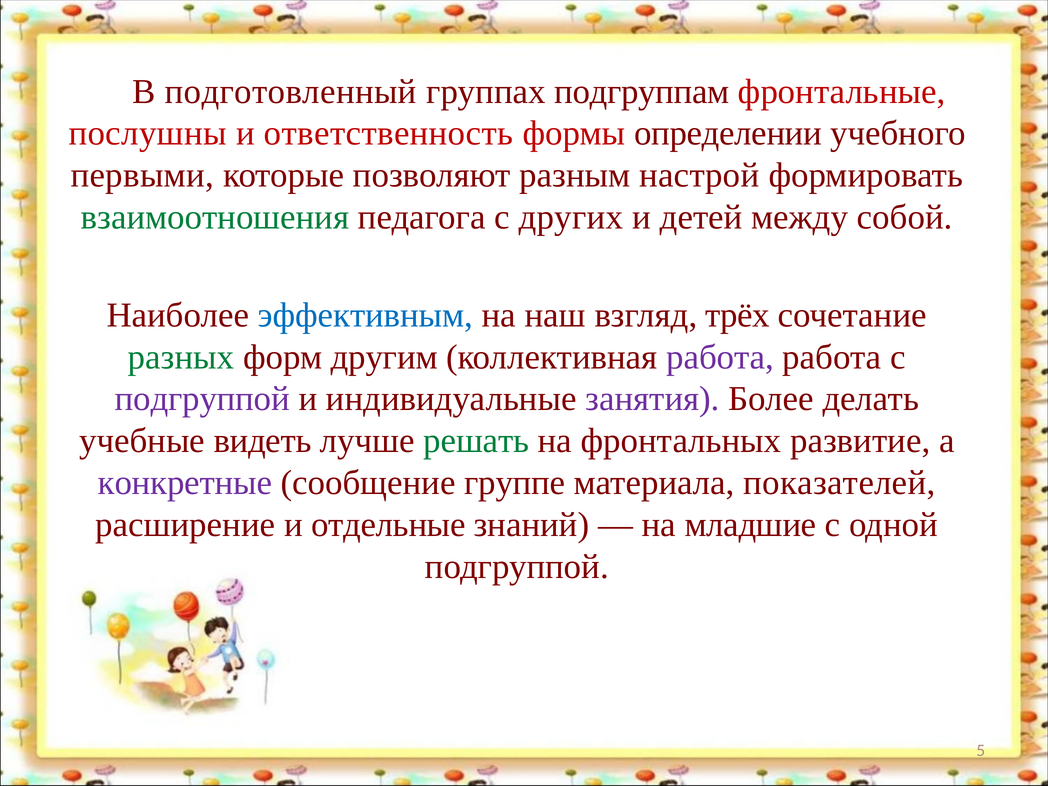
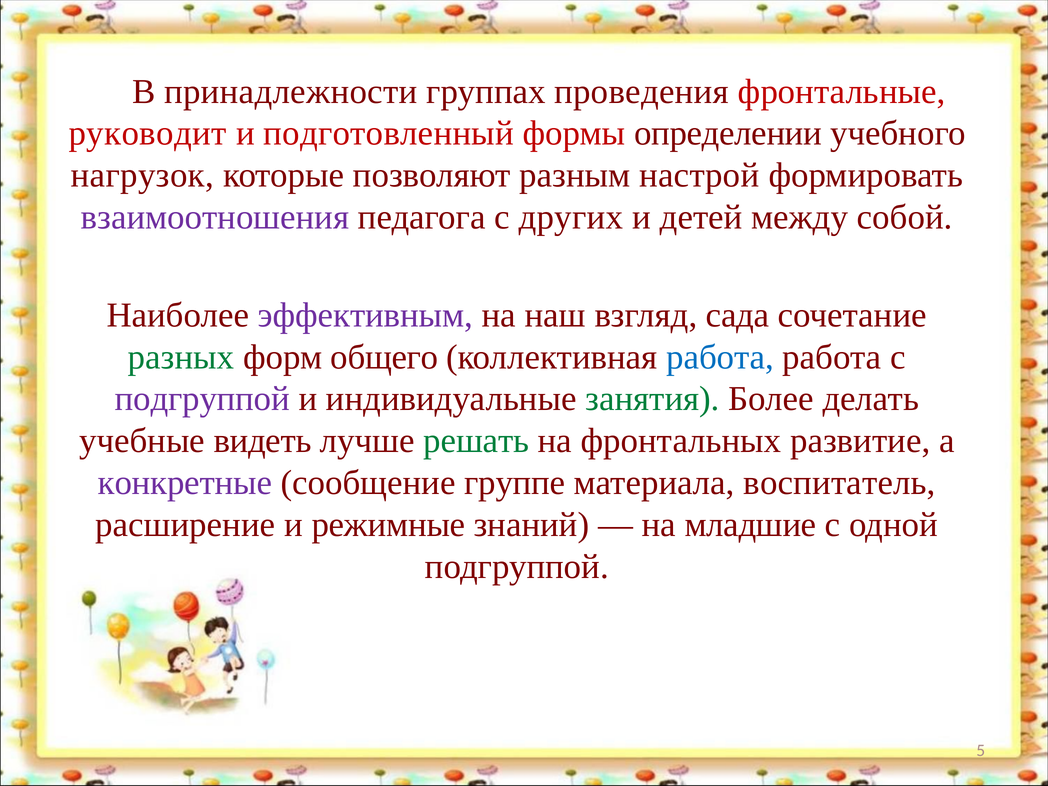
подготовленный: подготовленный -> принадлежности
подгруппам: подгруппам -> проведения
послушны: послушны -> руководит
ответственность: ответственность -> подготовленный
первыми: первыми -> нагрузок
взаимоотношения colour: green -> purple
эффективным colour: blue -> purple
трёх: трёх -> сада
другим: другим -> общего
работа at (720, 357) colour: purple -> blue
занятия colour: purple -> green
показателей: показателей -> воспитатель
отдельные: отдельные -> режимные
